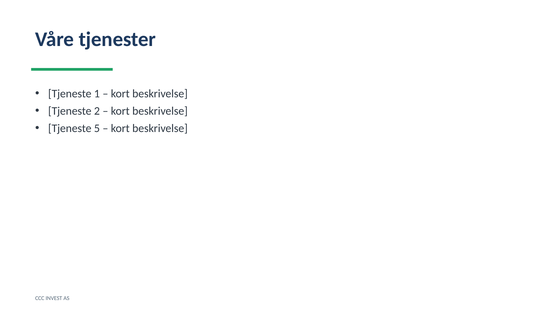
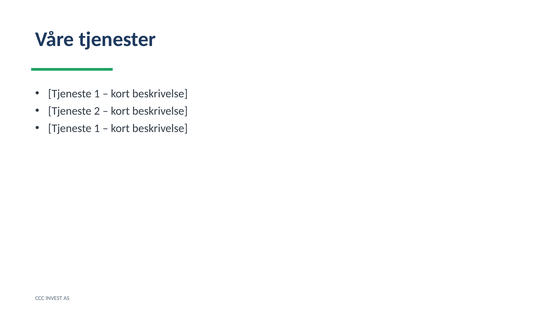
5 at (97, 128): 5 -> 1
